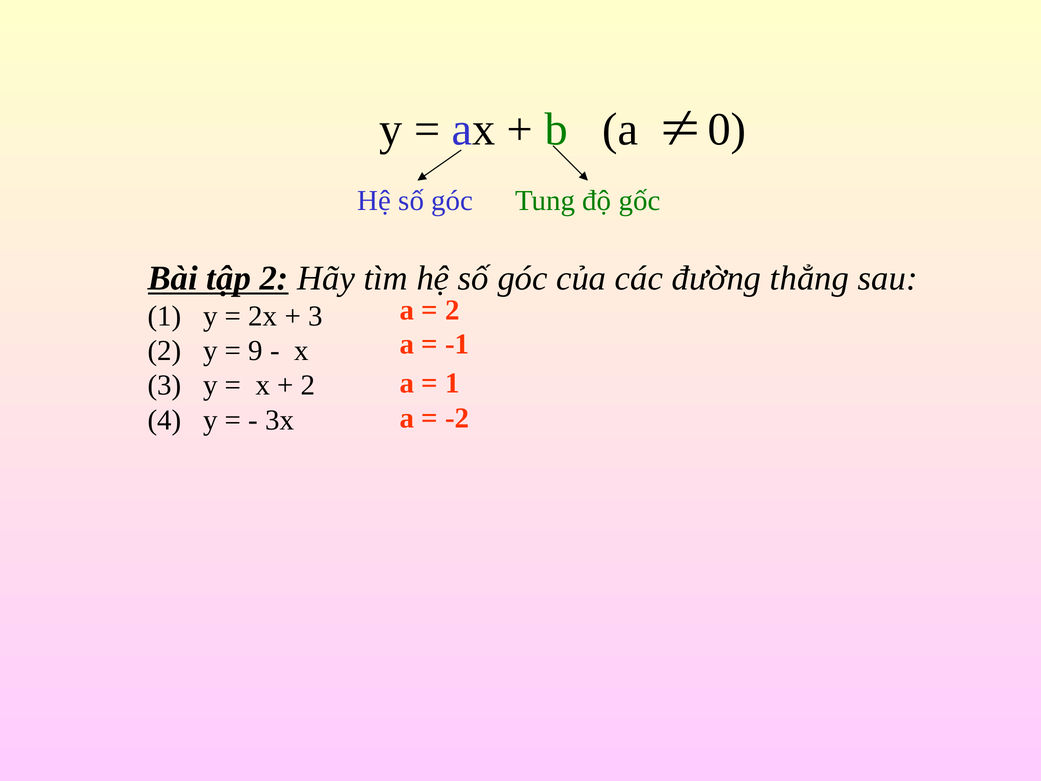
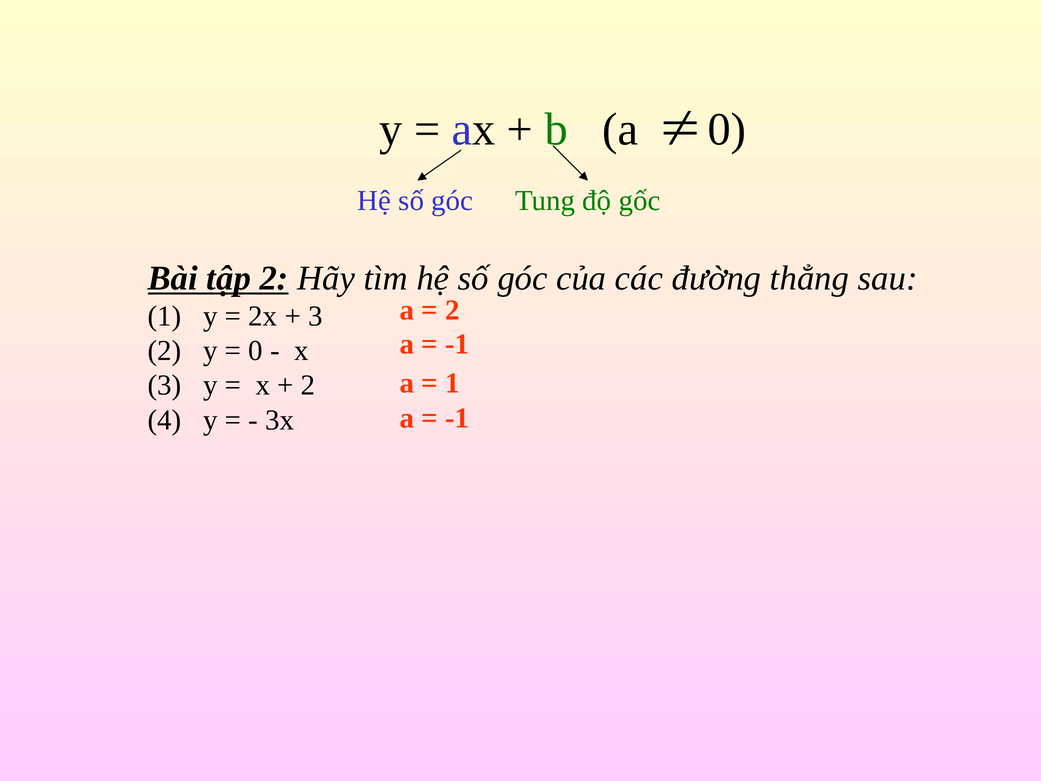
9 at (256, 351): 9 -> 0
-2 at (457, 418): -2 -> -1
